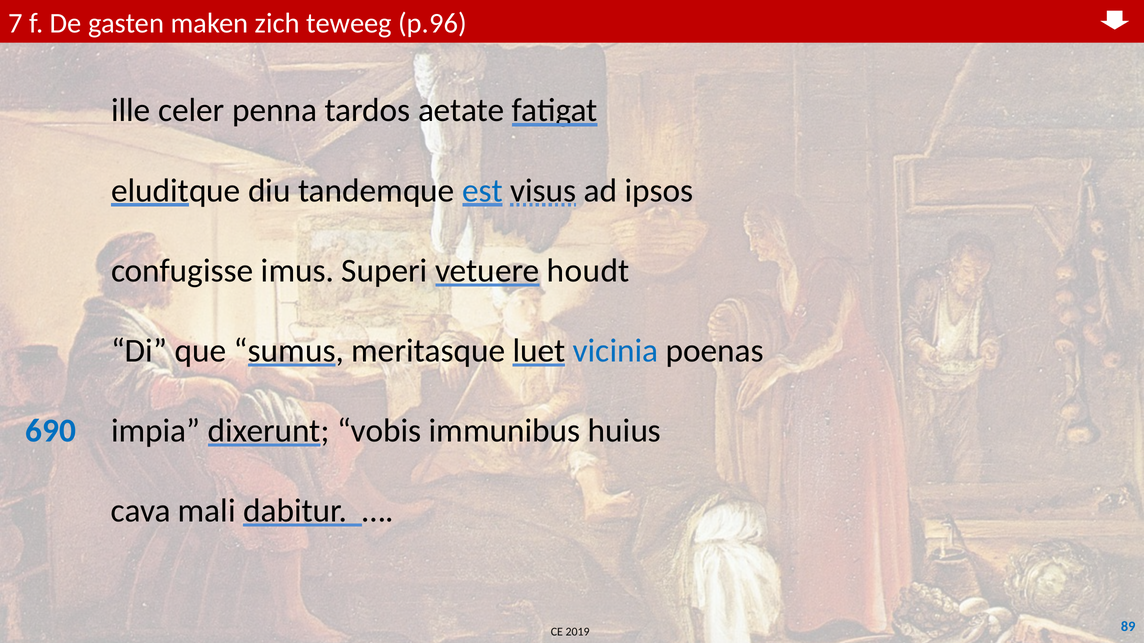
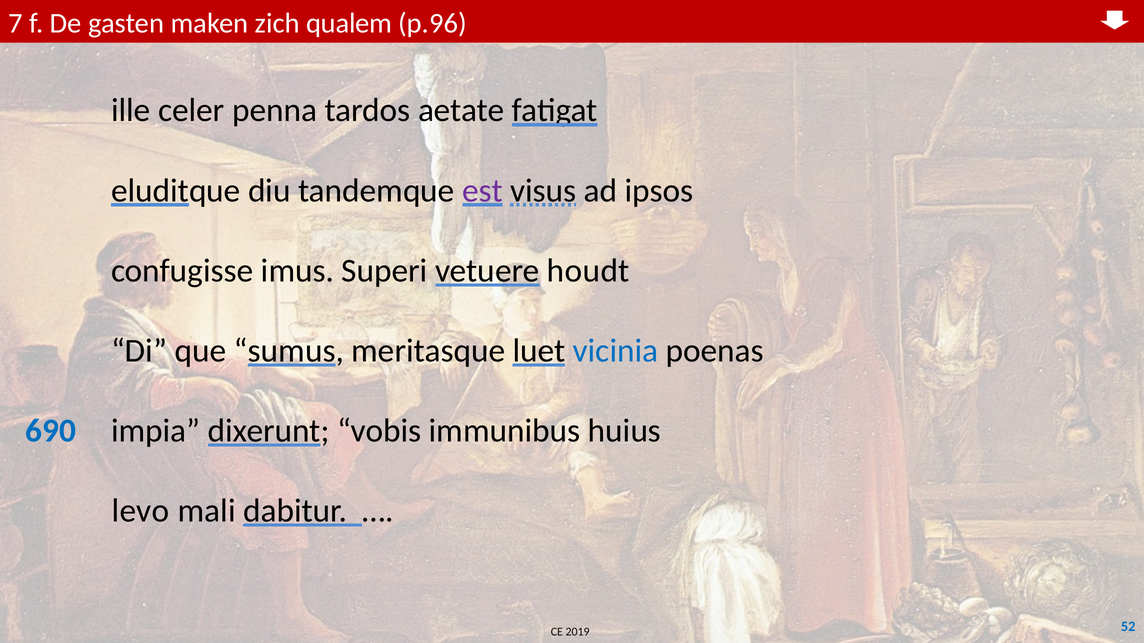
teweeg: teweeg -> qualem
est colour: blue -> purple
cava: cava -> levo
89: 89 -> 52
